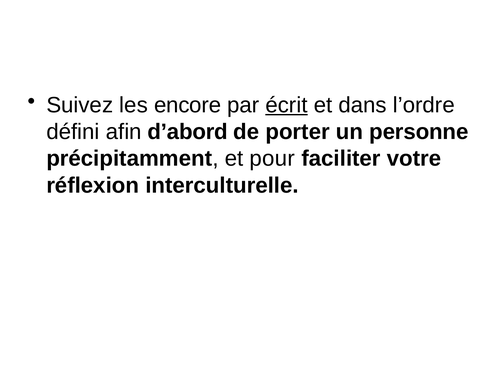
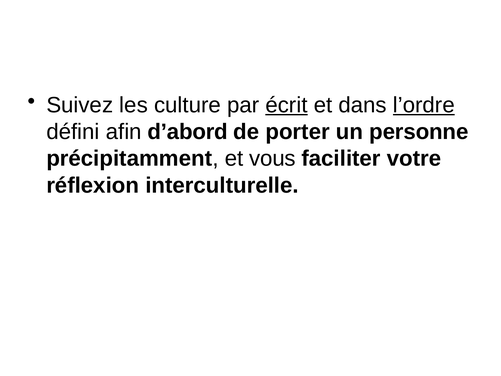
encore: encore -> culture
l’ordre underline: none -> present
pour: pour -> vous
